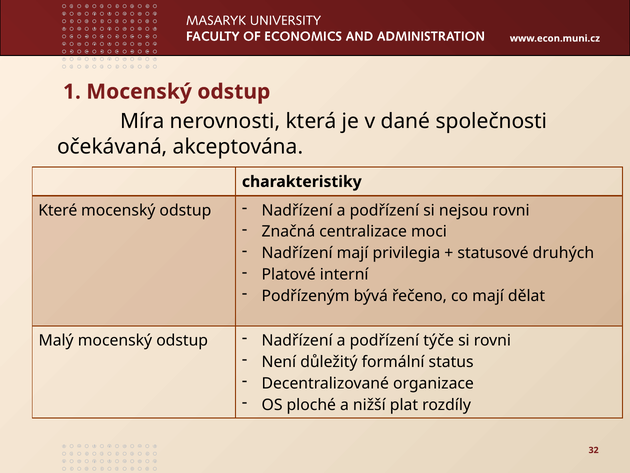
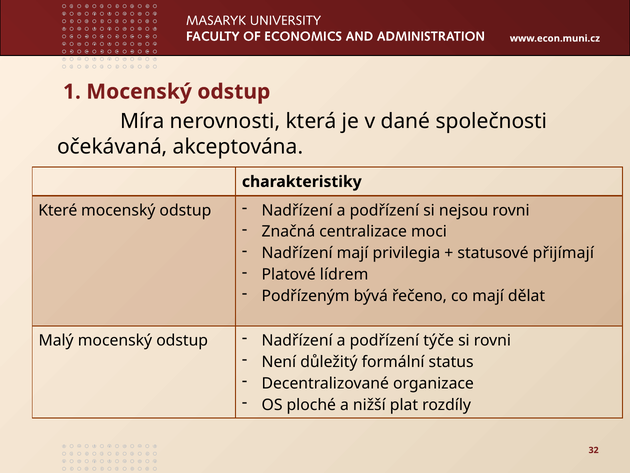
druhých: druhých -> přijímají
interní: interní -> lídrem
